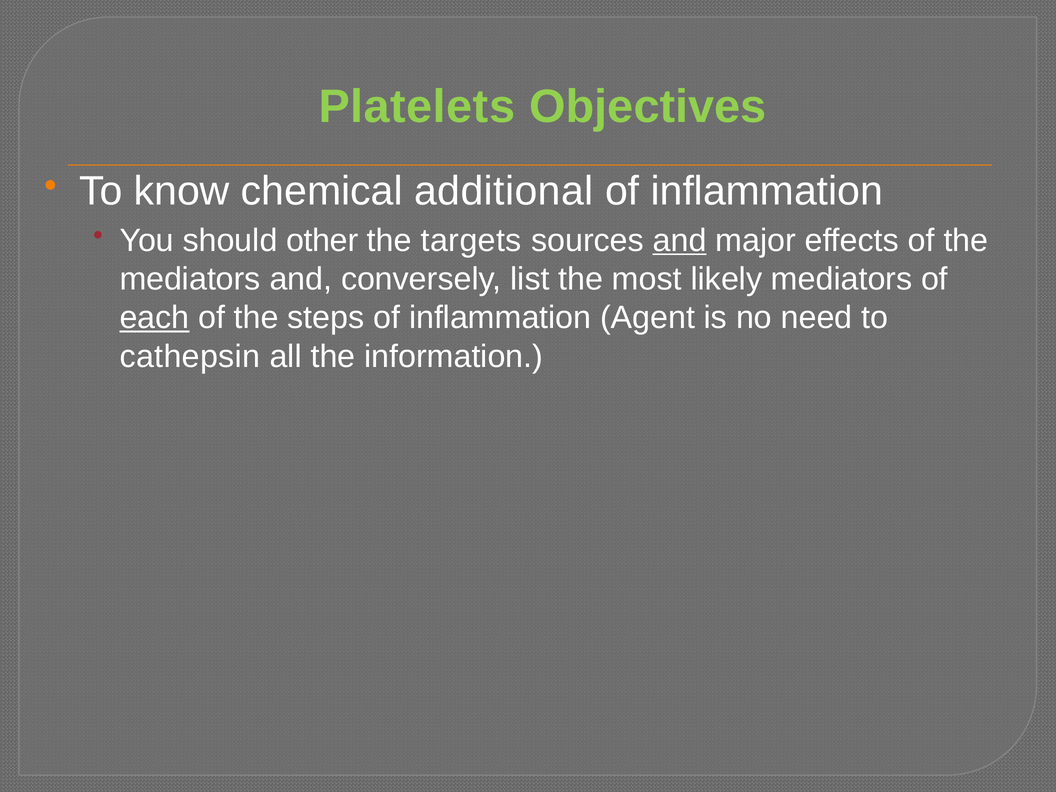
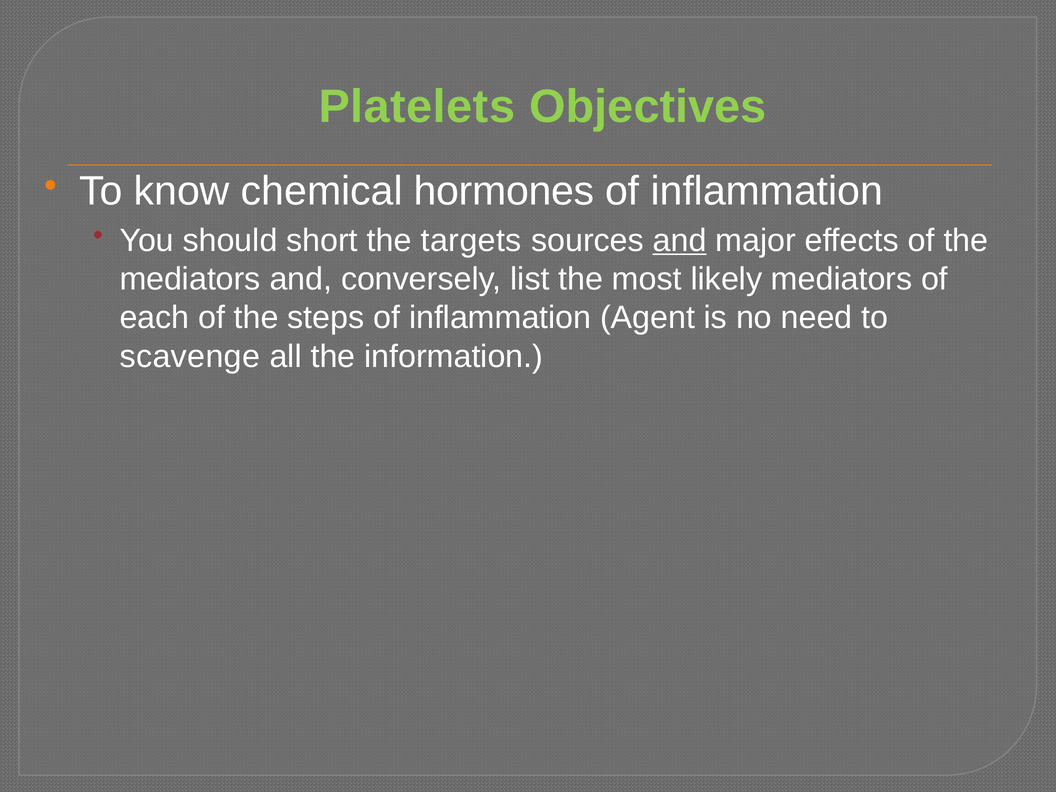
additional: additional -> hormones
other: other -> short
each underline: present -> none
cathepsin: cathepsin -> scavenge
